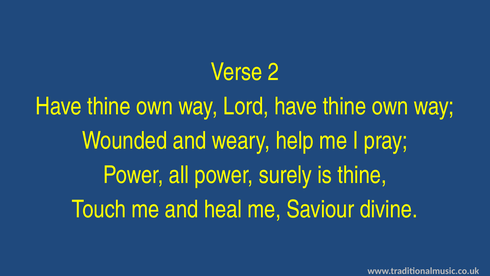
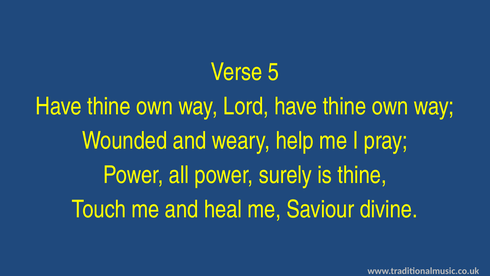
2: 2 -> 5
